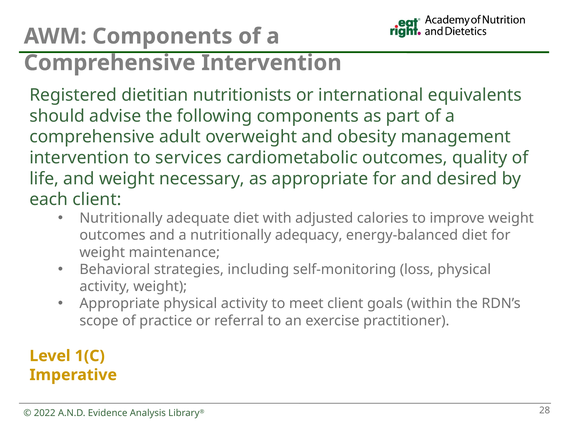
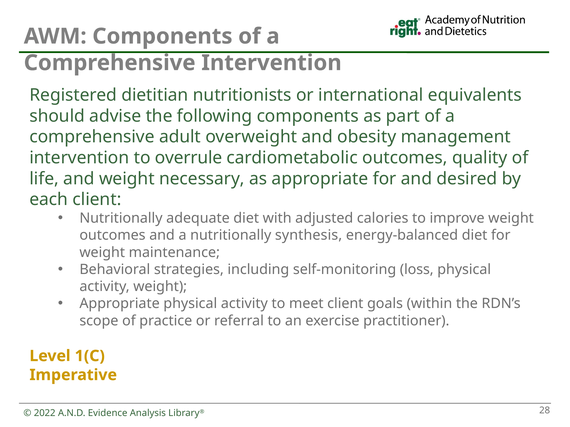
services: services -> overrule
adequacy: adequacy -> synthesis
